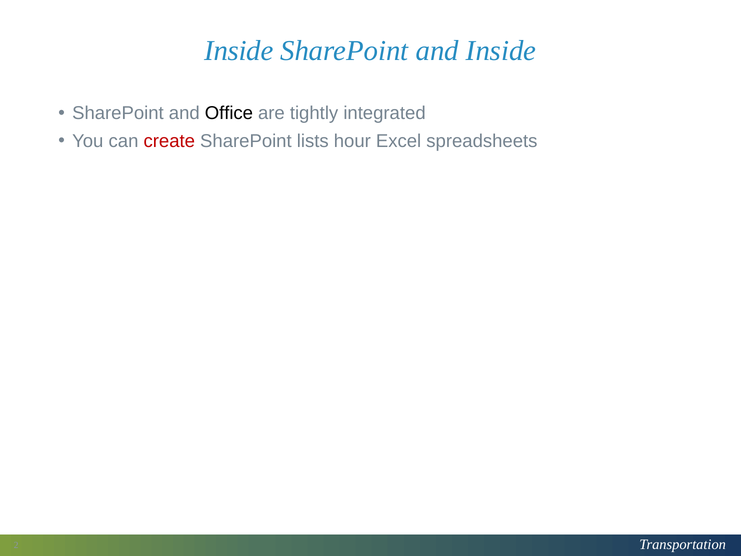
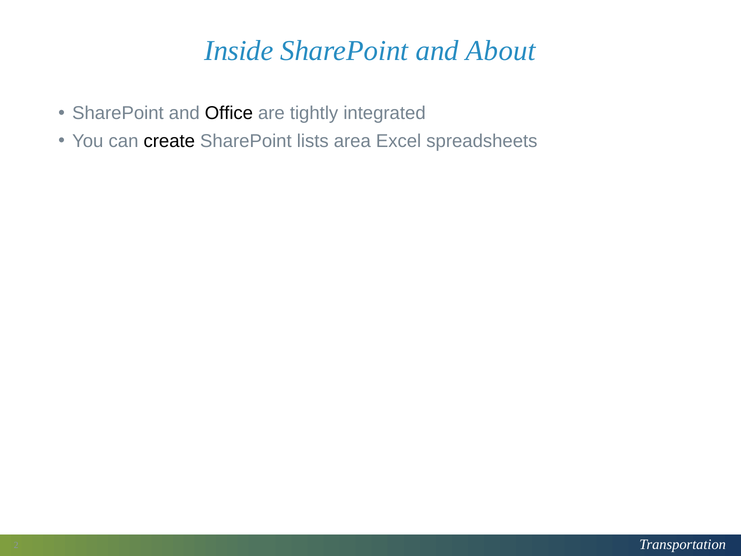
and Inside: Inside -> About
create colour: red -> black
hour: hour -> area
